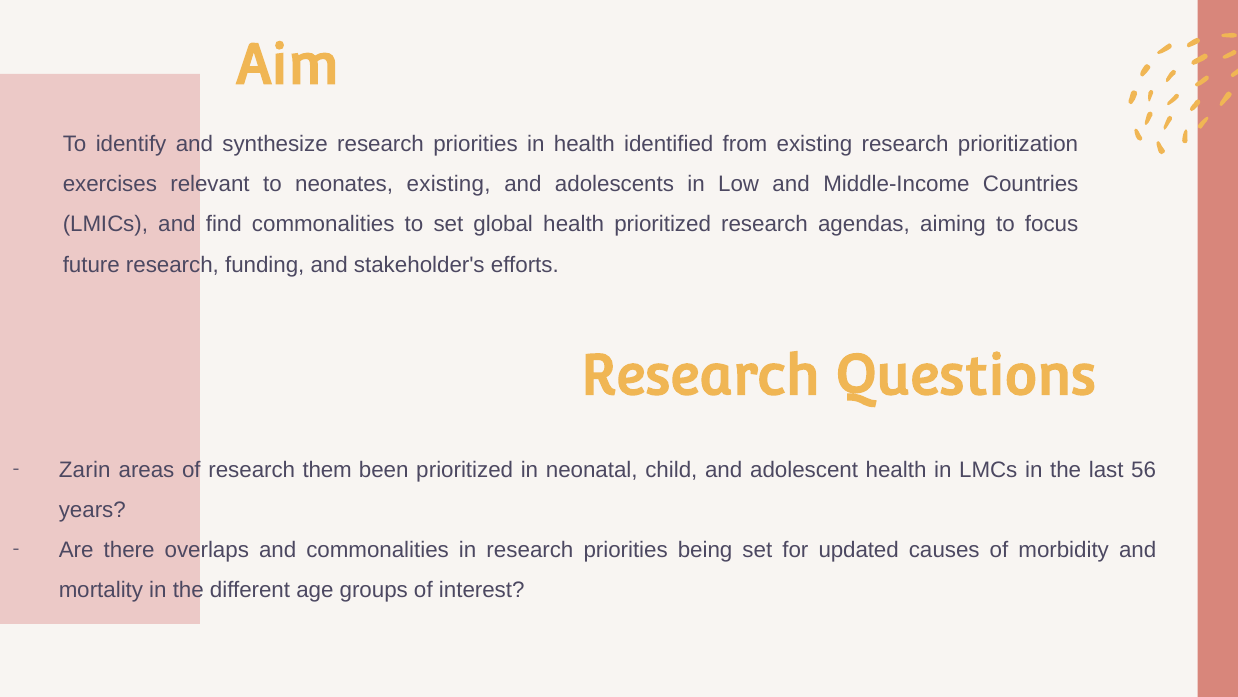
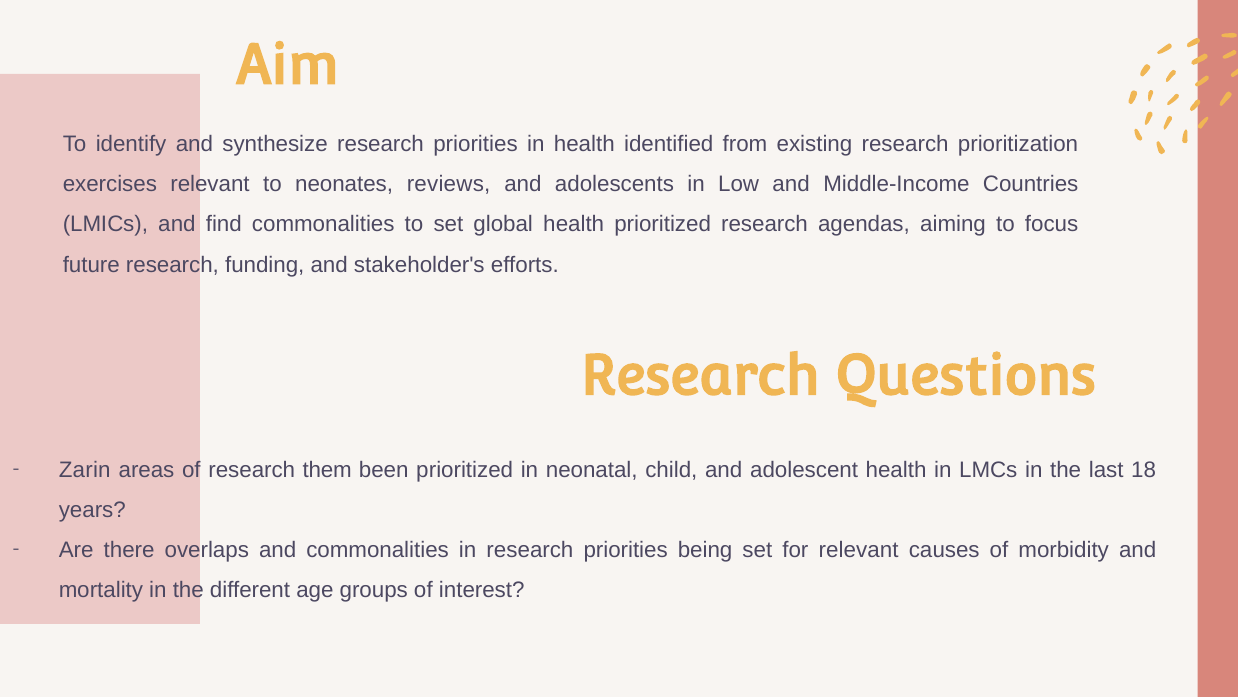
neonates existing: existing -> reviews
56: 56 -> 18
for updated: updated -> relevant
